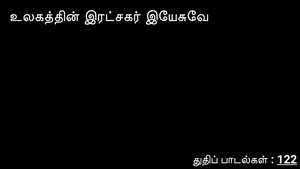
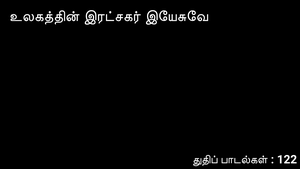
122 underline: present -> none
